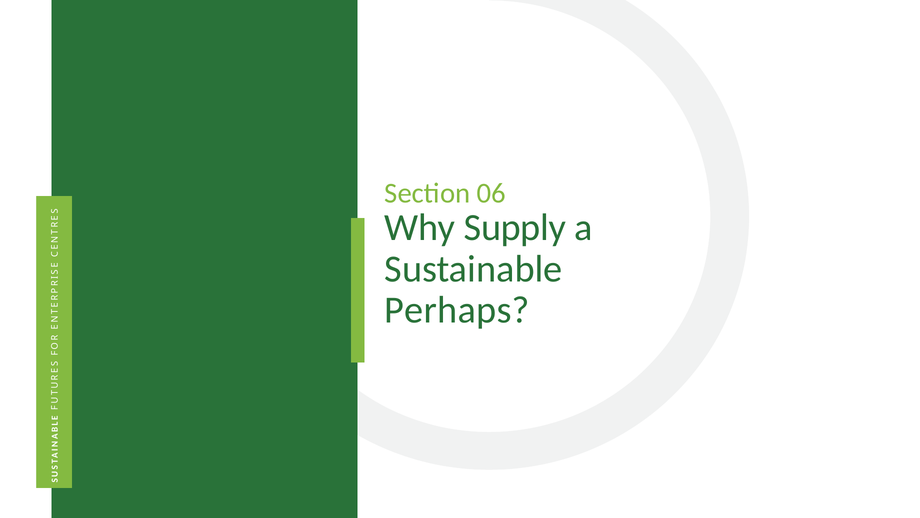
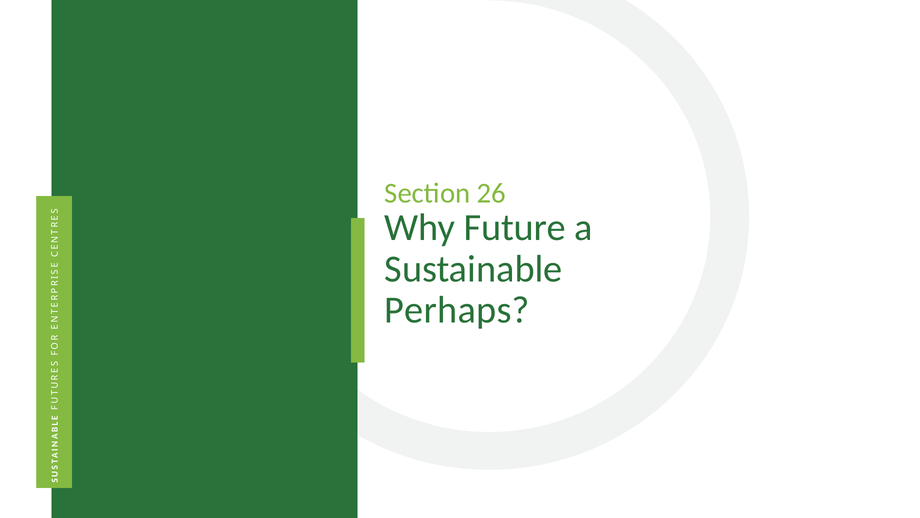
06: 06 -> 26
Supply: Supply -> Future
